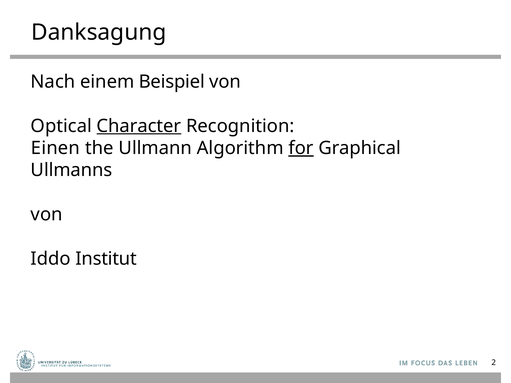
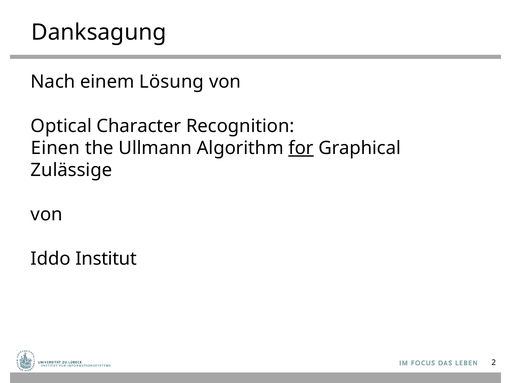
Beispiel: Beispiel -> Lösung
Character underline: present -> none
Ullmanns: Ullmanns -> Zulässige
